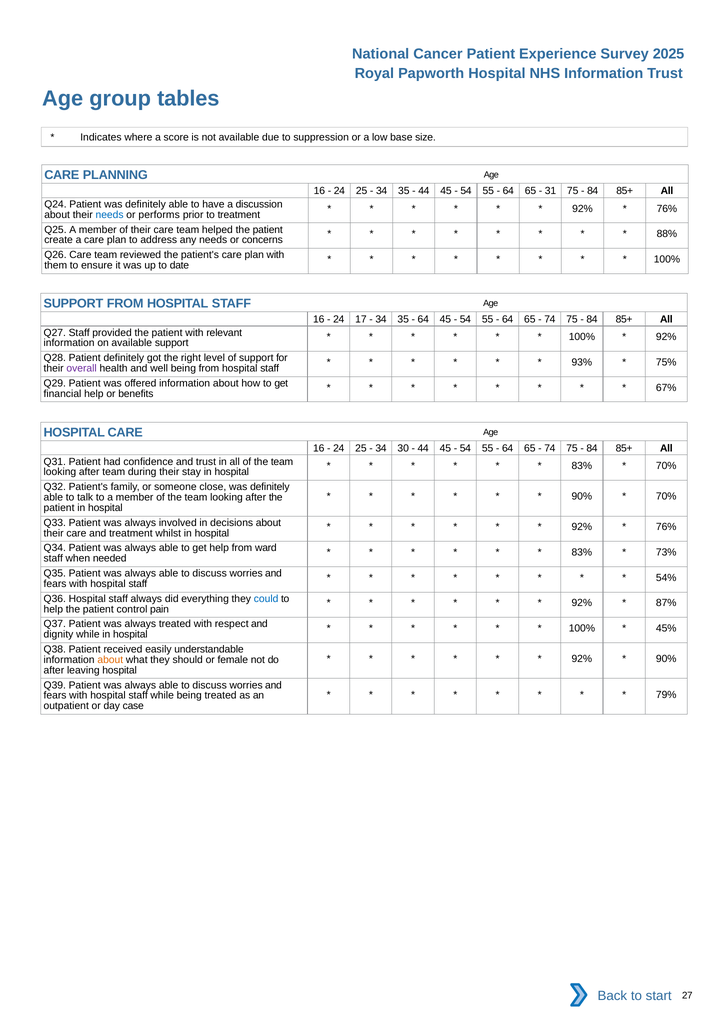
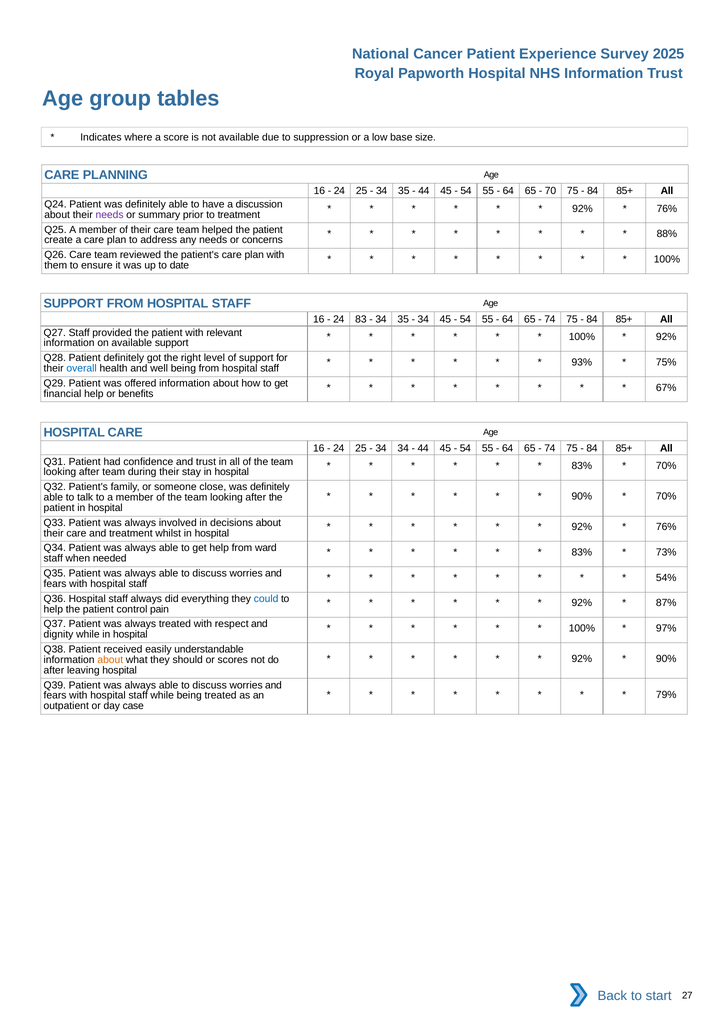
31: 31 -> 70
needs at (110, 215) colour: blue -> purple
performs: performs -> summary
17: 17 -> 83
64 at (423, 319): 64 -> 34
overall colour: purple -> blue
34 30: 30 -> 34
45%: 45% -> 97%
female: female -> scores
